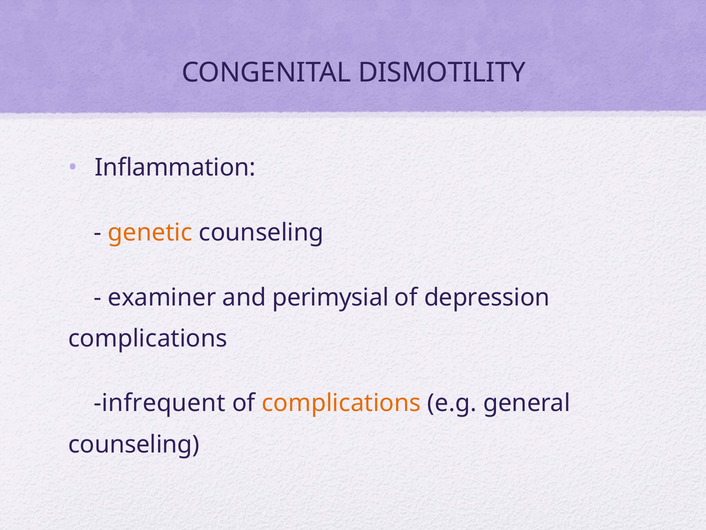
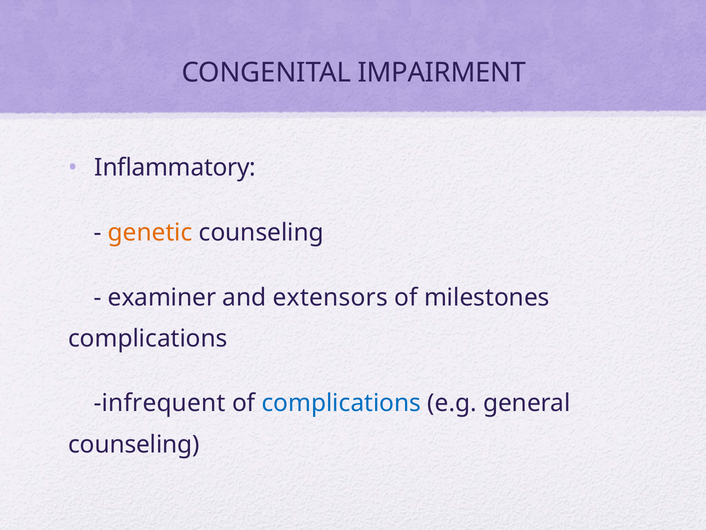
DISMOTILITY: DISMOTILITY -> IMPAIRMENT
Inflammation: Inflammation -> Inflammatory
perimysial: perimysial -> extensors
depression: depression -> milestones
complications at (341, 403) colour: orange -> blue
